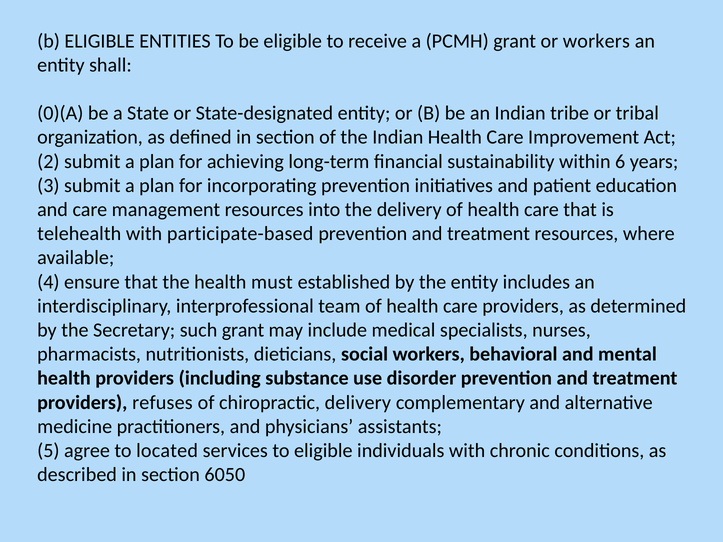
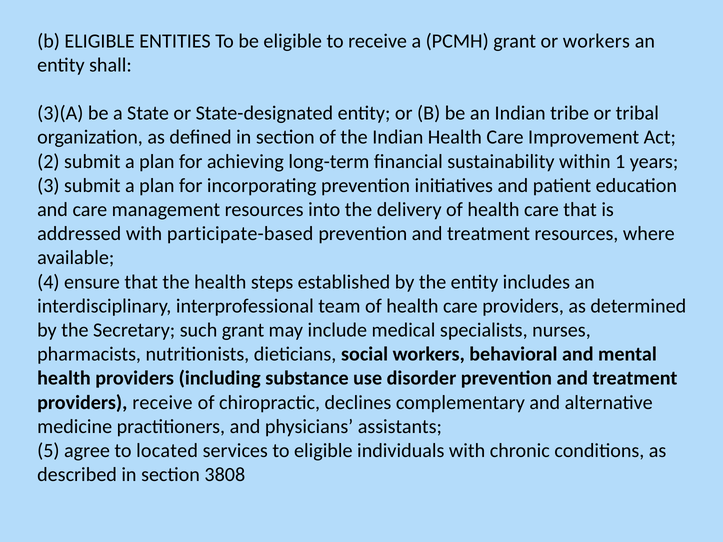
0)(A: 0)(A -> 3)(A
6: 6 -> 1
telehealth: telehealth -> addressed
must: must -> steps
providers refuses: refuses -> receive
chiropractic delivery: delivery -> declines
6050: 6050 -> 3808
